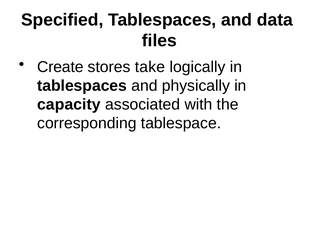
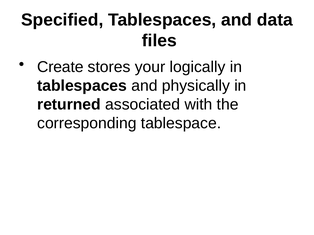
take: take -> your
capacity: capacity -> returned
